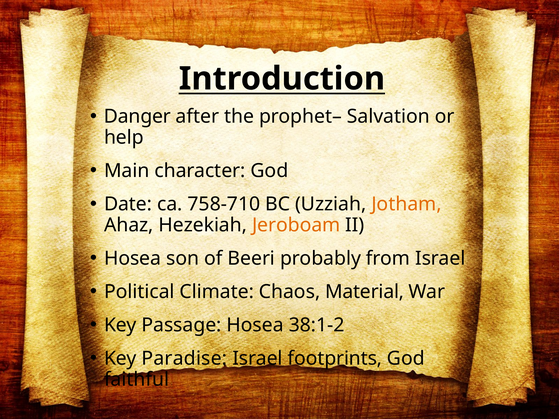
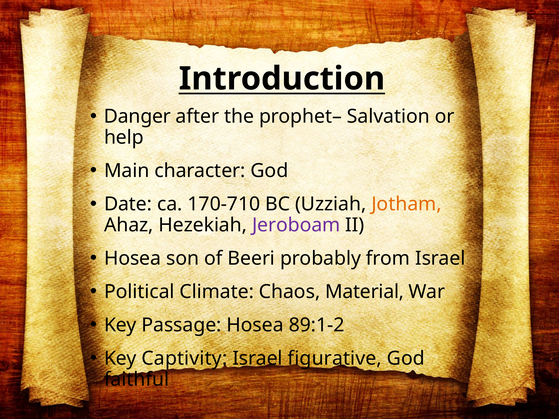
758-710: 758-710 -> 170-710
Jeroboam colour: orange -> purple
38:1-2: 38:1-2 -> 89:1-2
Paradise: Paradise -> Captivity
footprints: footprints -> figurative
